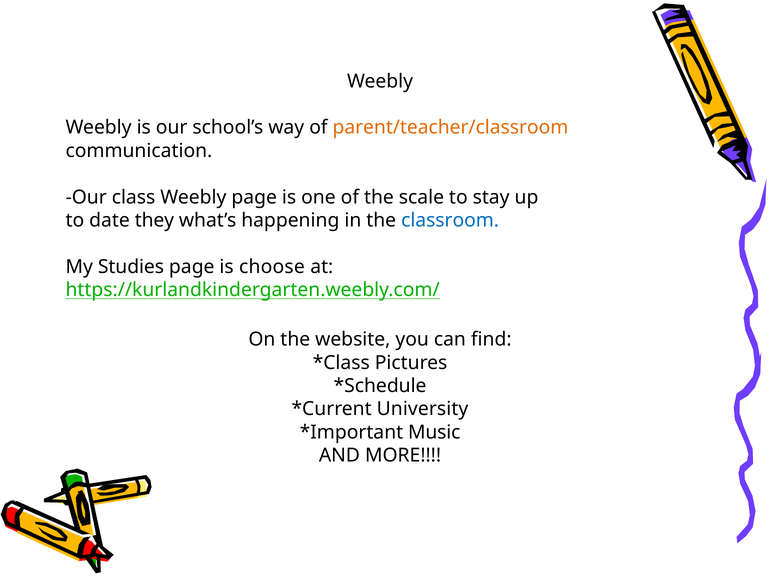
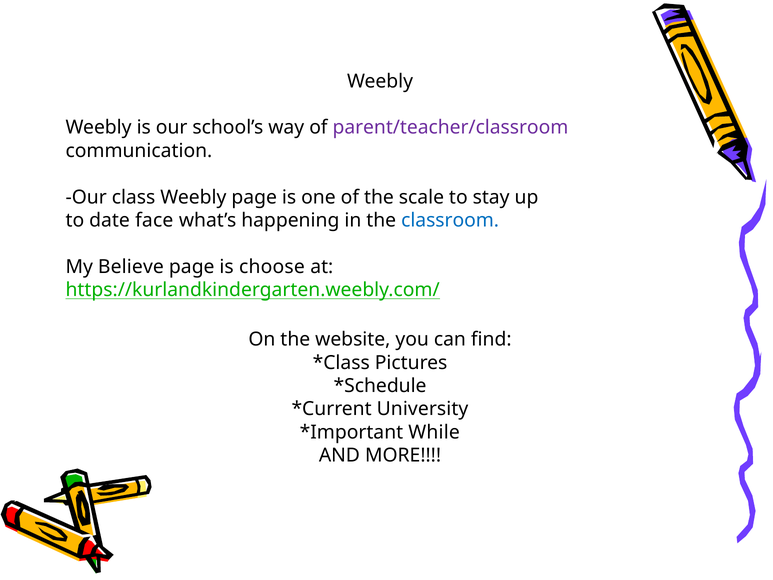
parent/teacher/classroom colour: orange -> purple
they: they -> face
Studies: Studies -> Believe
Music: Music -> While
